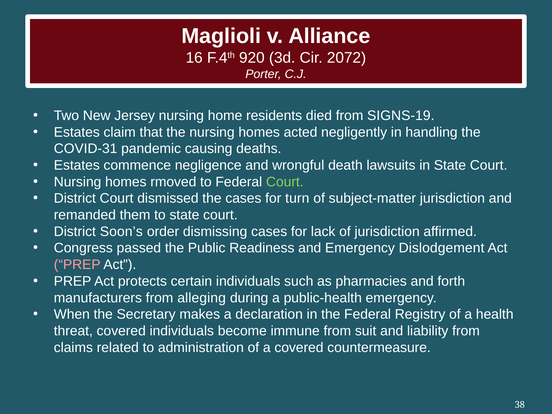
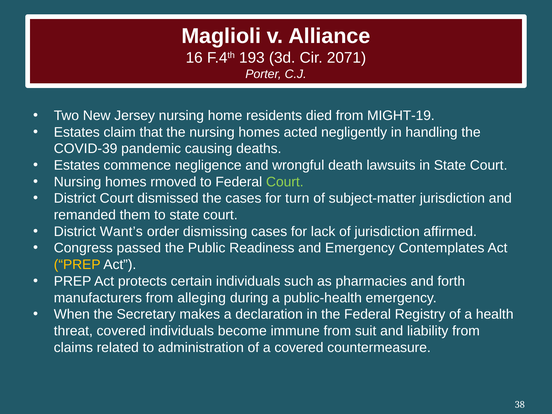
920: 920 -> 193
2072: 2072 -> 2071
SIGNS-19: SIGNS-19 -> MIGHT-19
COVID-31: COVID-31 -> COVID-39
Soon’s: Soon’s -> Want’s
Dislodgement: Dislodgement -> Contemplates
PREP at (77, 265) colour: pink -> yellow
